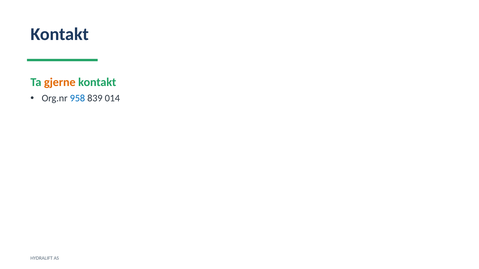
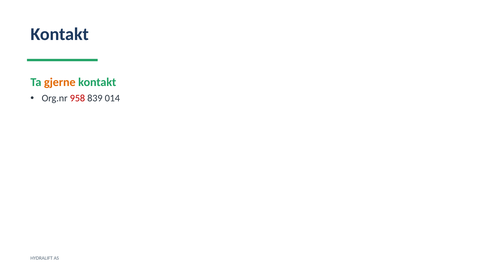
958 colour: blue -> red
